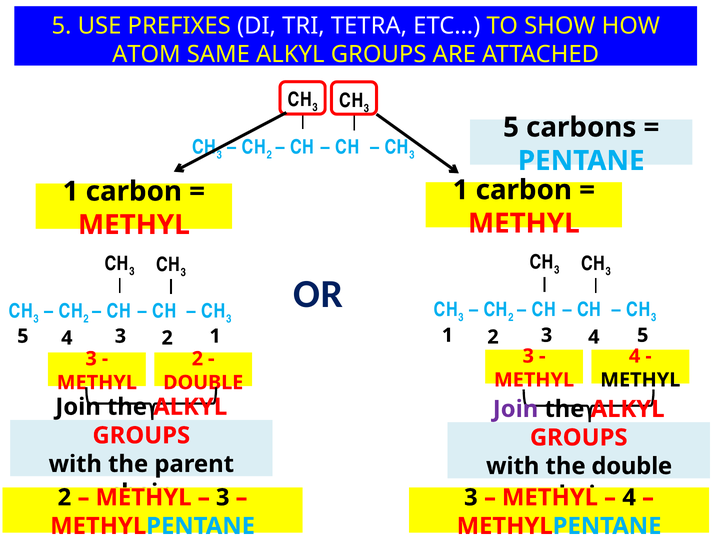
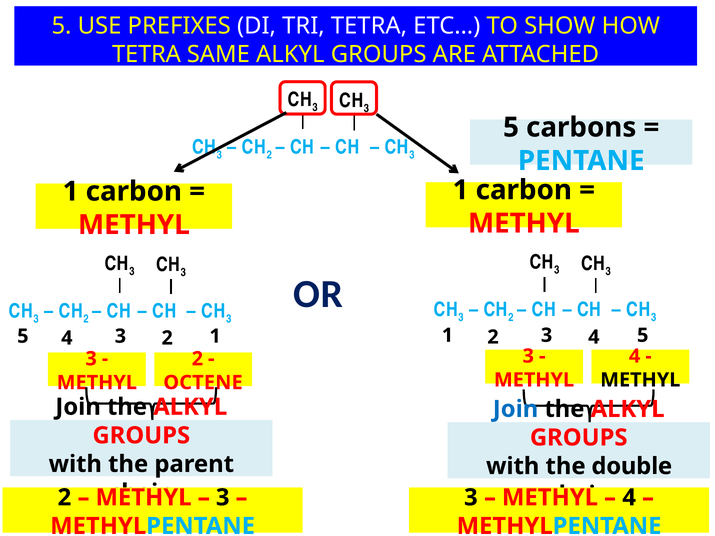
ATOM at (146, 54): ATOM -> TETRA
DOUBLE at (203, 383): DOUBLE -> OCTENE
Join at (516, 409) colour: purple -> blue
